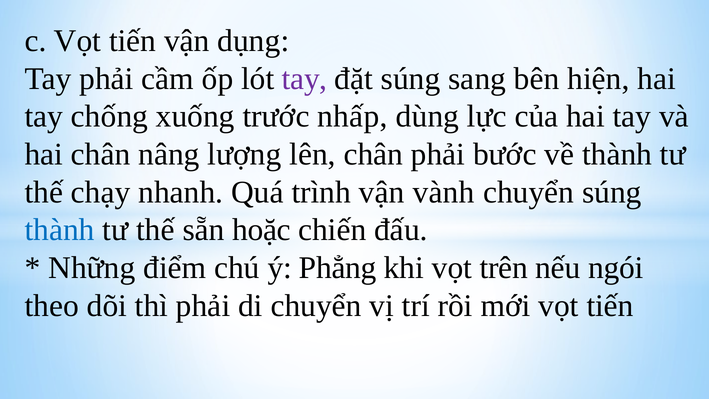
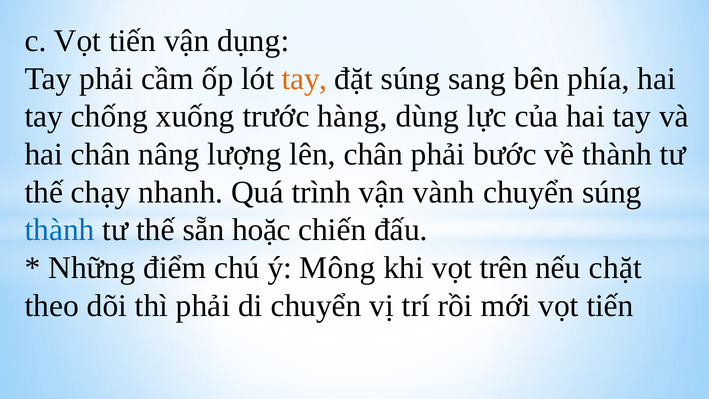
tay at (305, 79) colour: purple -> orange
hiện: hiện -> phía
nhấp: nhấp -> hàng
Phẳng: Phẳng -> Mông
ngói: ngói -> chặt
